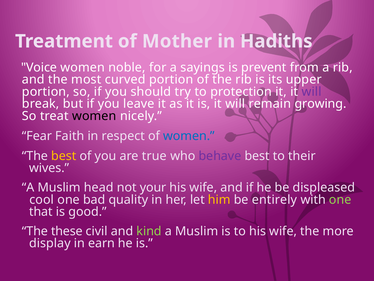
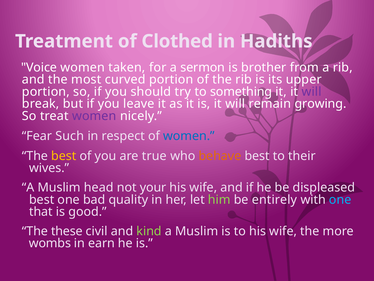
Mother: Mother -> Clothed
noble: noble -> taken
sayings: sayings -> sermon
prevent: prevent -> brother
protection: protection -> something
women at (94, 116) colour: black -> purple
Faith: Faith -> Such
behave colour: purple -> orange
cool at (42, 199): cool -> best
him colour: yellow -> light green
one at (340, 199) colour: light green -> light blue
display: display -> wombs
